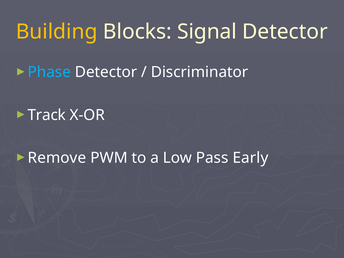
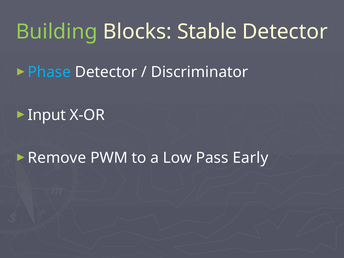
Building colour: yellow -> light green
Signal: Signal -> Stable
Track: Track -> Input
